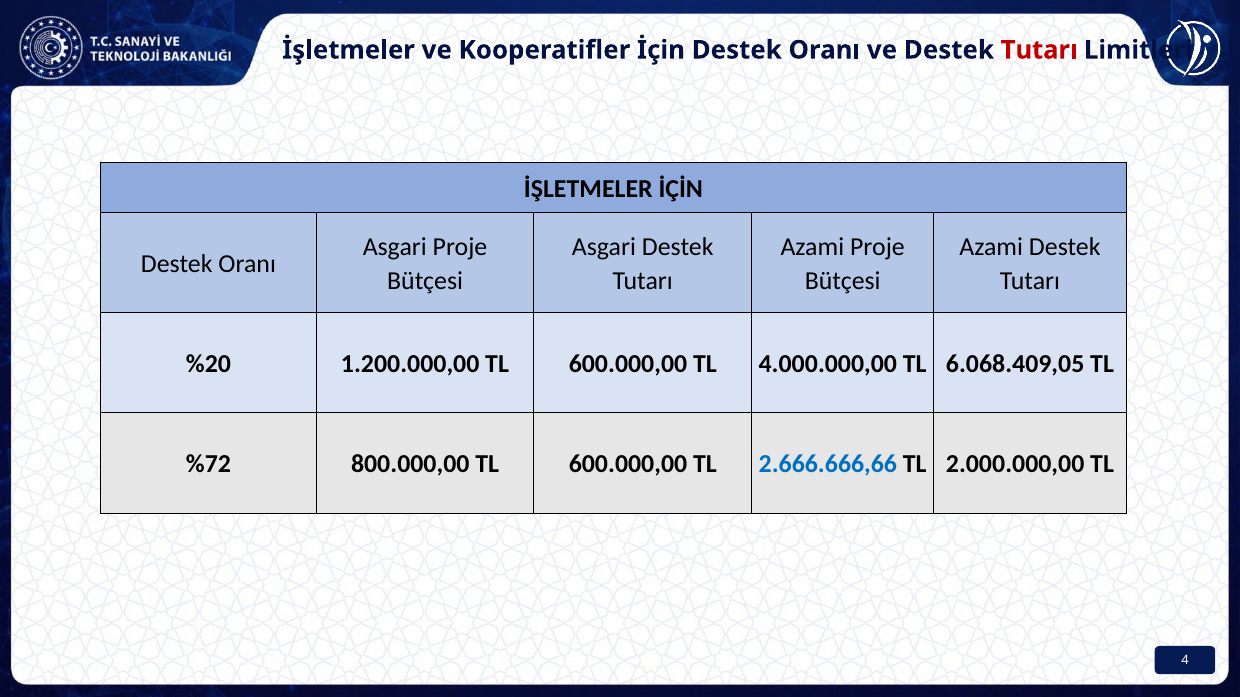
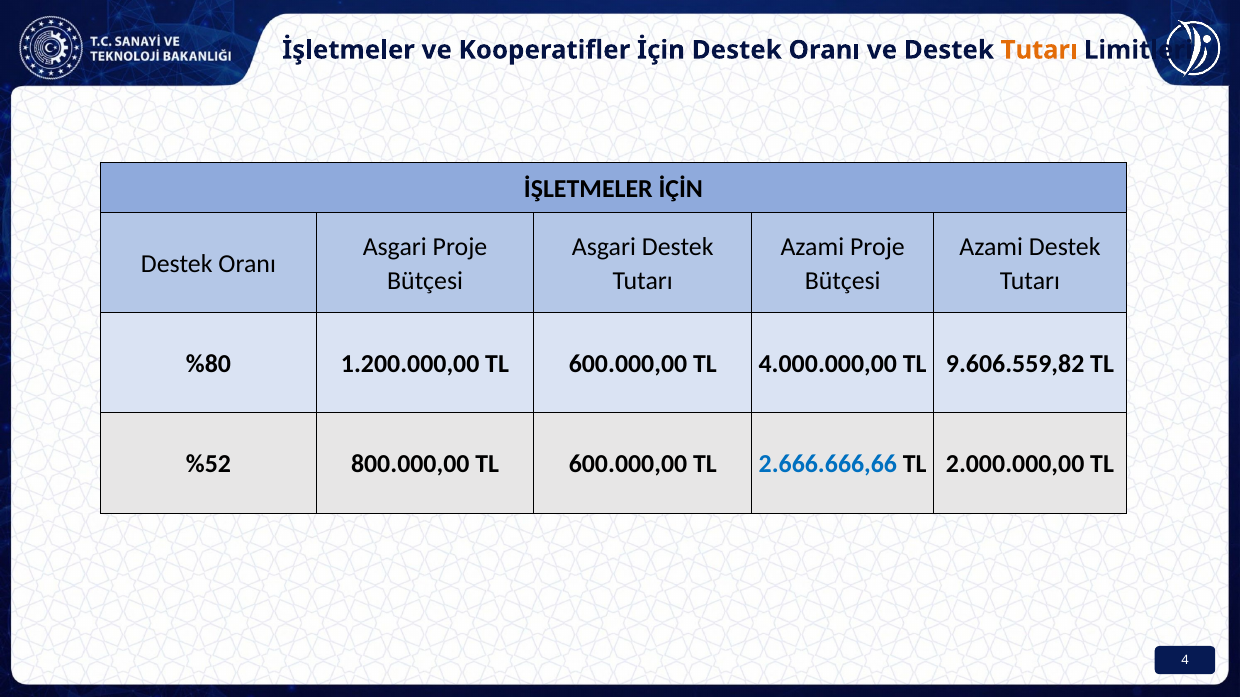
Tutarı at (1039, 50) colour: red -> orange
%20: %20 -> %80
6.068.409,05: 6.068.409,05 -> 9.606.559,82
%72: %72 -> %52
